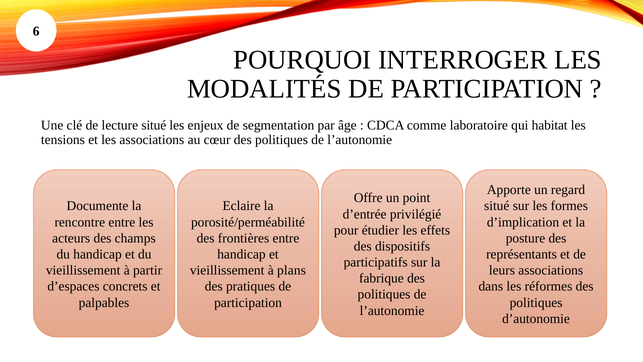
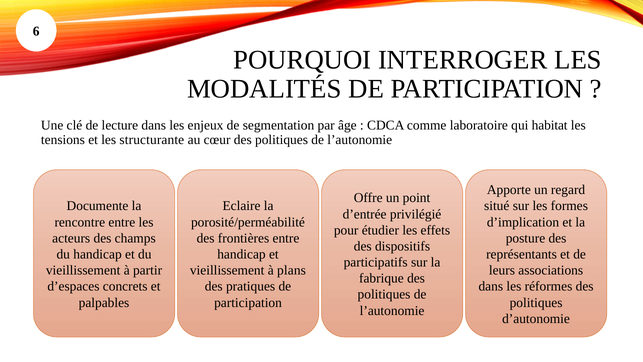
lecture situé: situé -> dans
les associations: associations -> structurante
